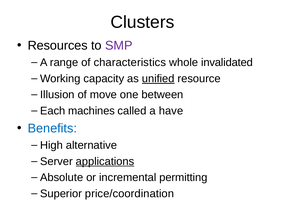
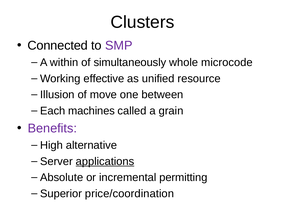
Resources: Resources -> Connected
range: range -> within
characteristics: characteristics -> simultaneously
invalidated: invalidated -> microcode
capacity: capacity -> effective
unified underline: present -> none
have: have -> grain
Benefits colour: blue -> purple
